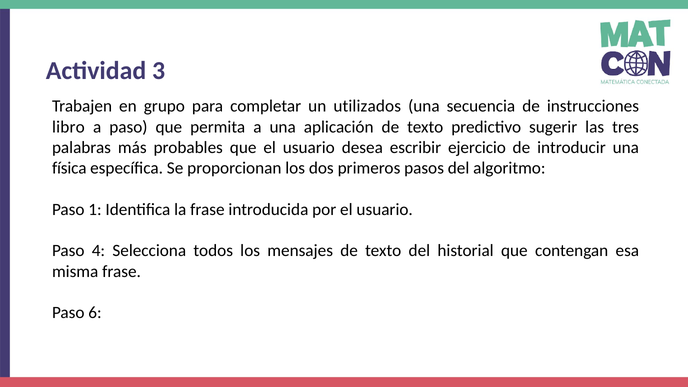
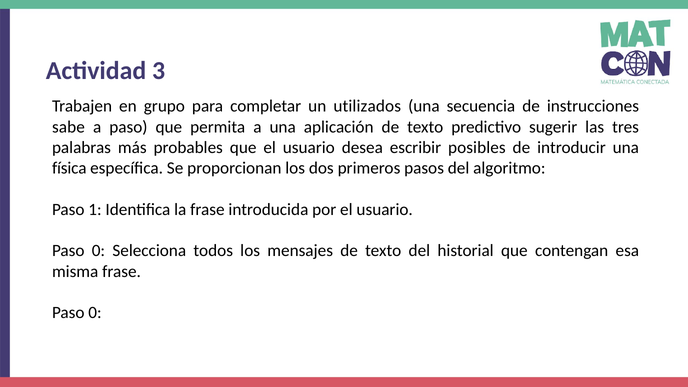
libro: libro -> sabe
ejercicio: ejercicio -> posibles
4 at (98, 251): 4 -> 0
6 at (95, 313): 6 -> 0
